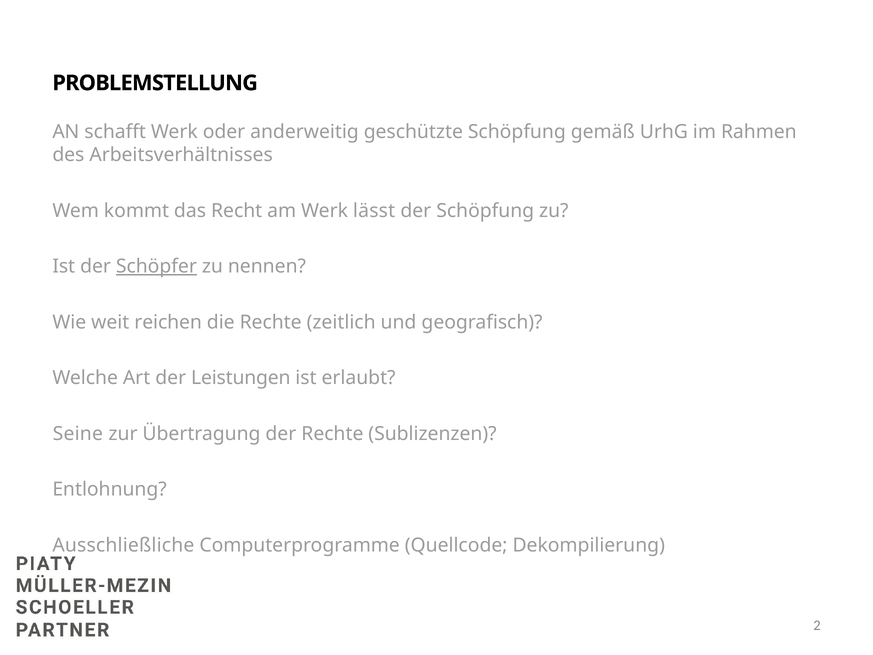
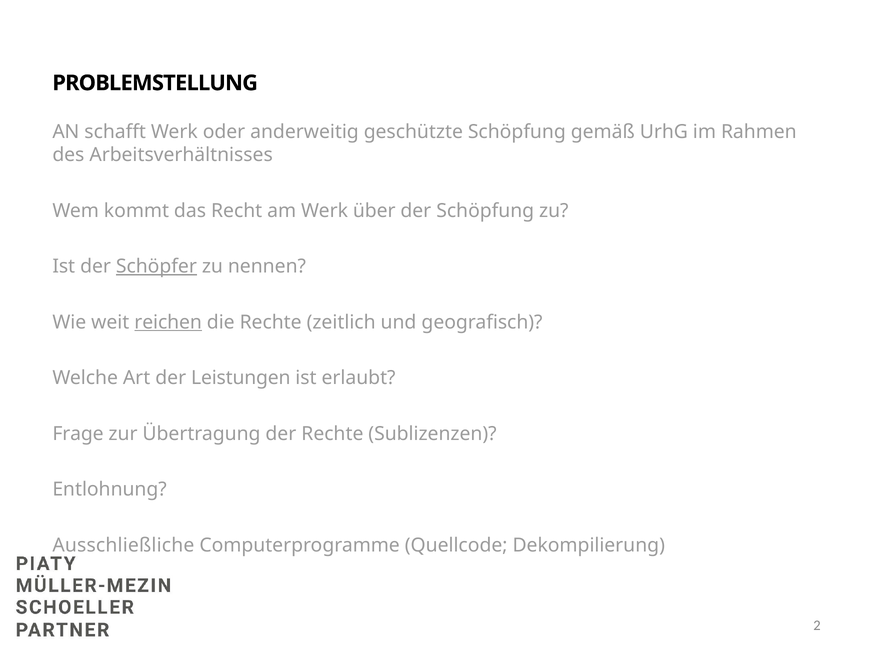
lässt: lässt -> über
reichen underline: none -> present
Seine: Seine -> Frage
